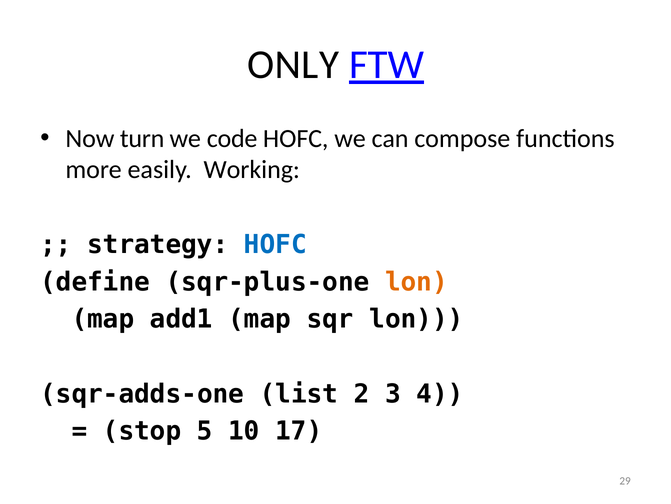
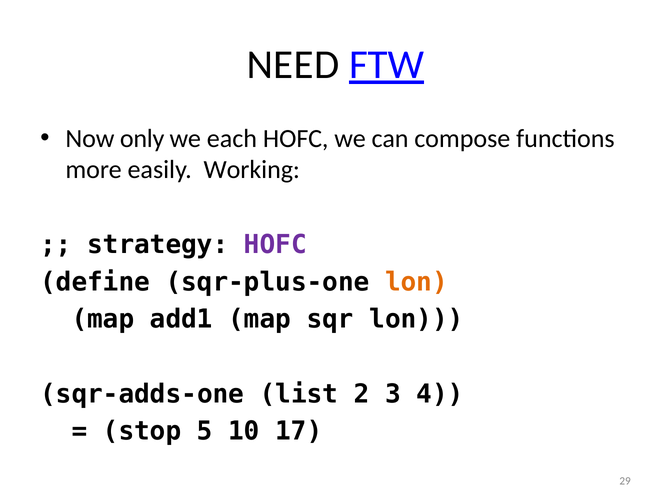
ONLY: ONLY -> NEED
turn: turn -> only
code: code -> each
HOFC at (275, 244) colour: blue -> purple
